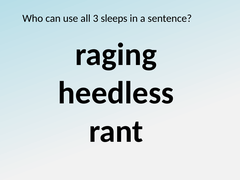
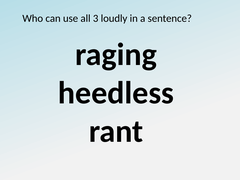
sleeps: sleeps -> loudly
